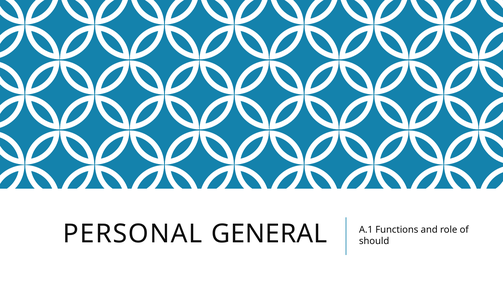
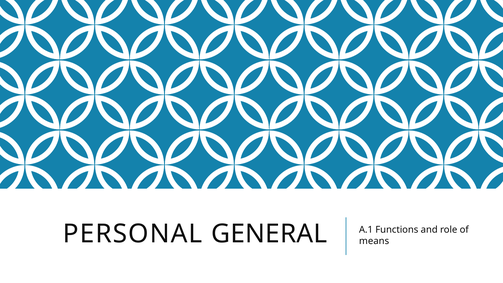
should: should -> means
